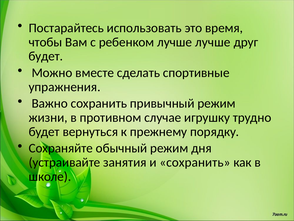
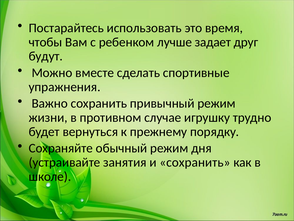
лучше лучше: лучше -> задает
будет at (46, 56): будет -> будут
